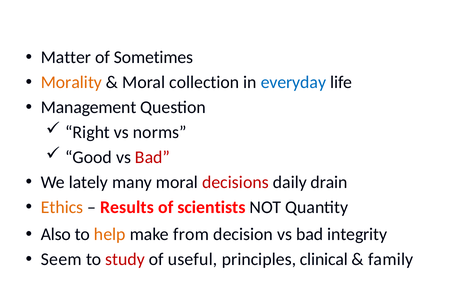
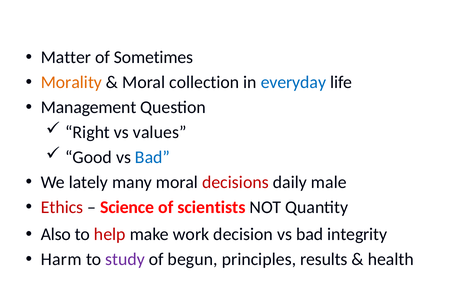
norms: norms -> values
Bad at (153, 157) colour: red -> blue
drain: drain -> male
Ethics colour: orange -> red
Results: Results -> Science
help colour: orange -> red
from: from -> work
Seem: Seem -> Harm
study colour: red -> purple
useful: useful -> begun
clinical: clinical -> results
family: family -> health
